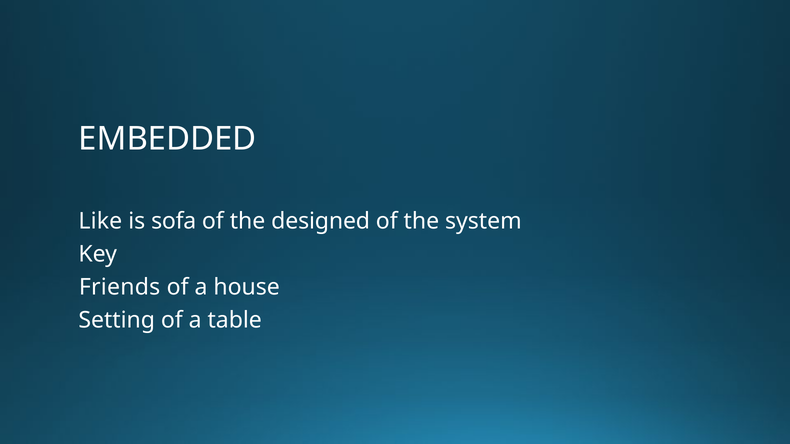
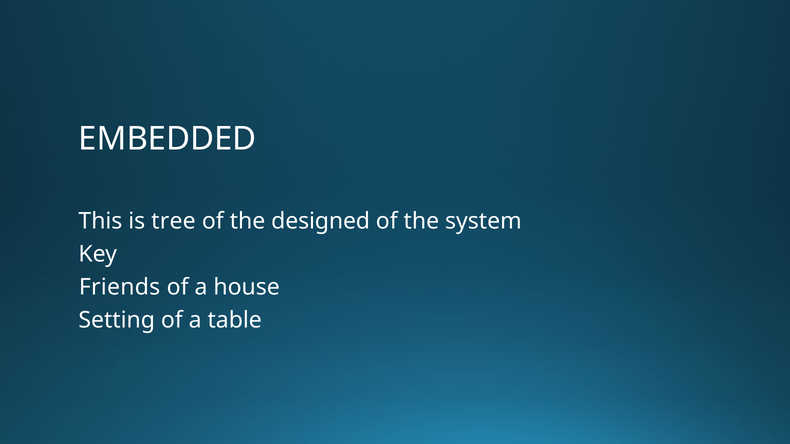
Like: Like -> This
sofa: sofa -> tree
